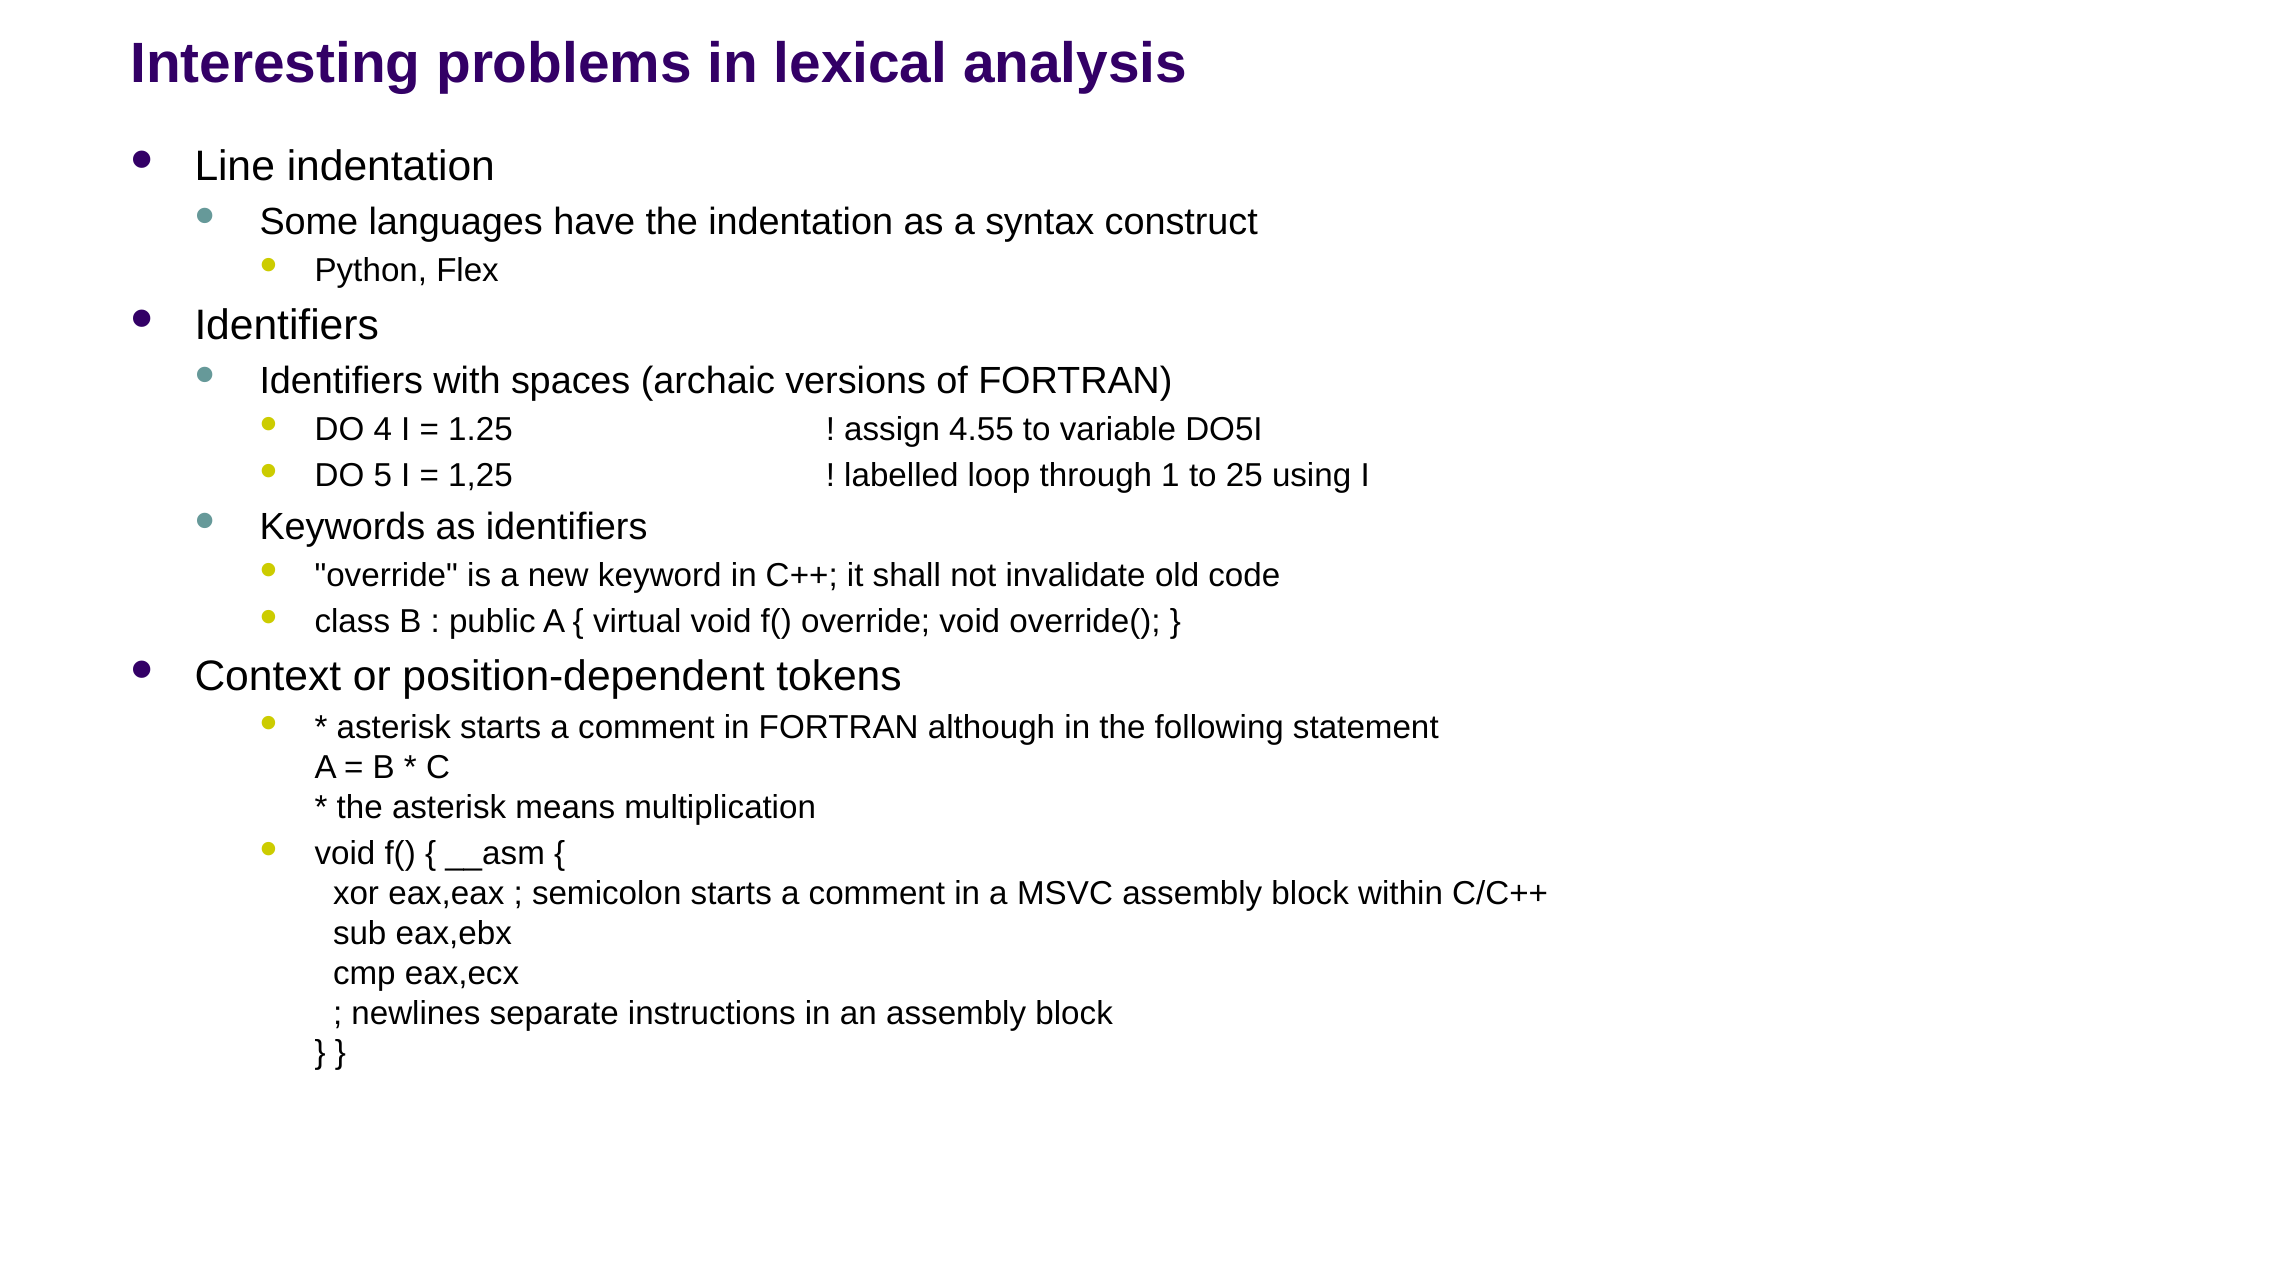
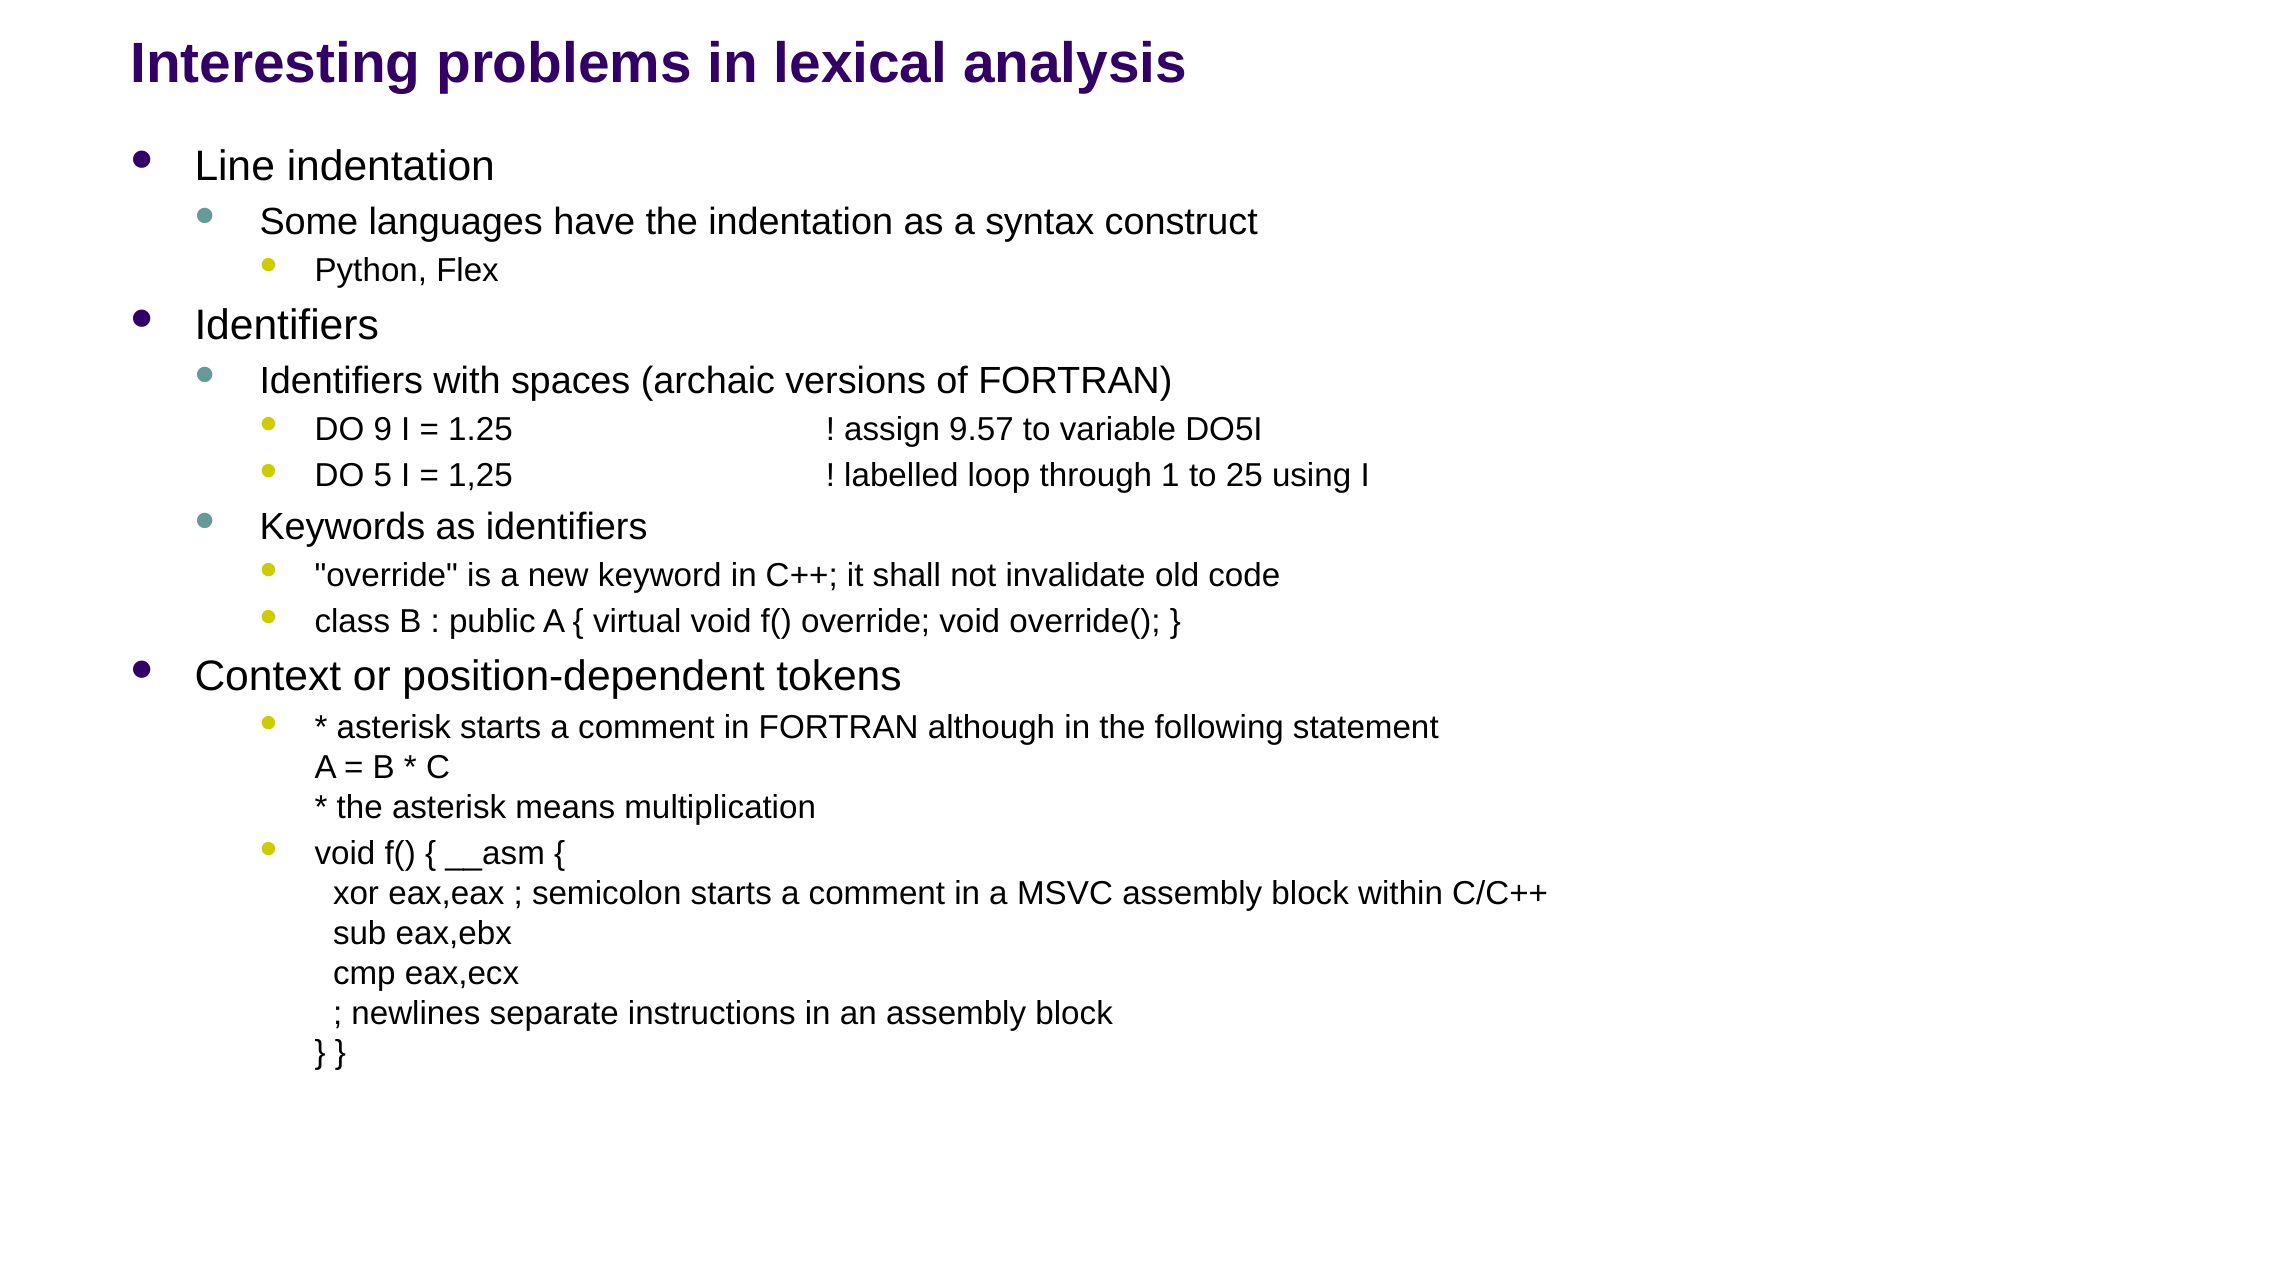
4: 4 -> 9
4.55: 4.55 -> 9.57
